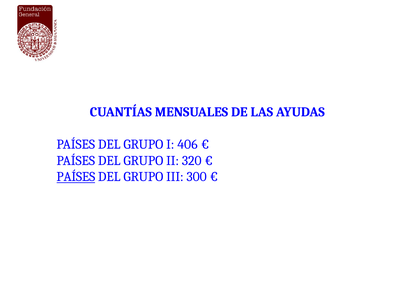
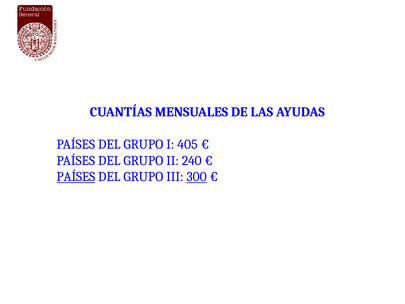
406: 406 -> 405
320: 320 -> 240
300 underline: none -> present
